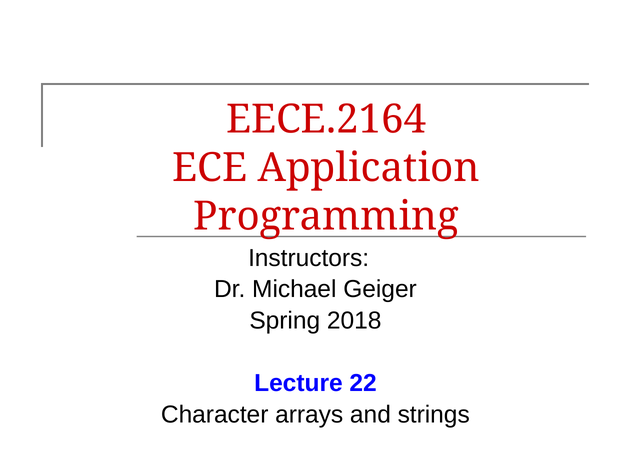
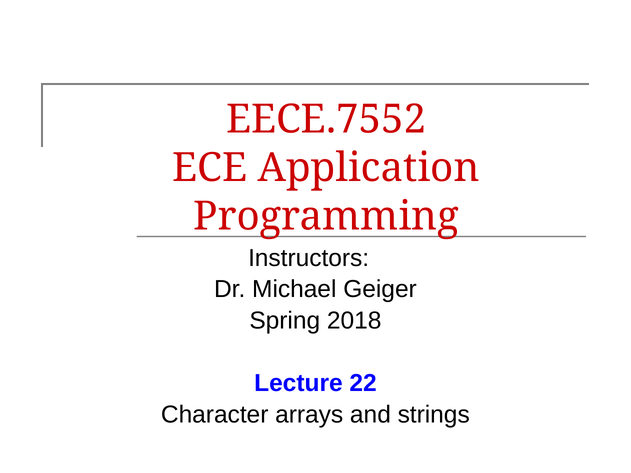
EECE.2164: EECE.2164 -> EECE.7552
